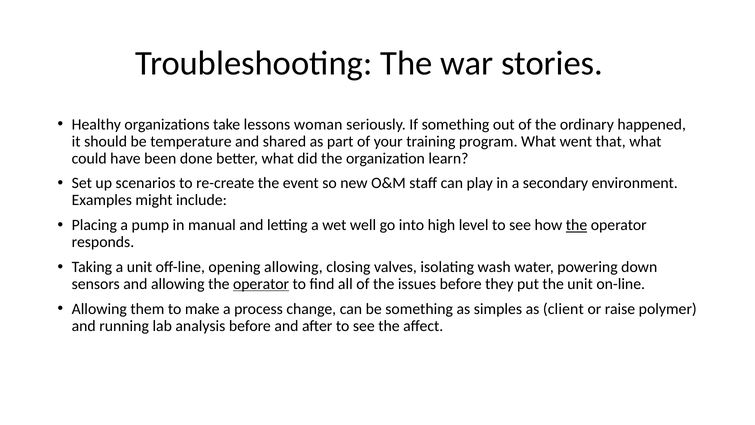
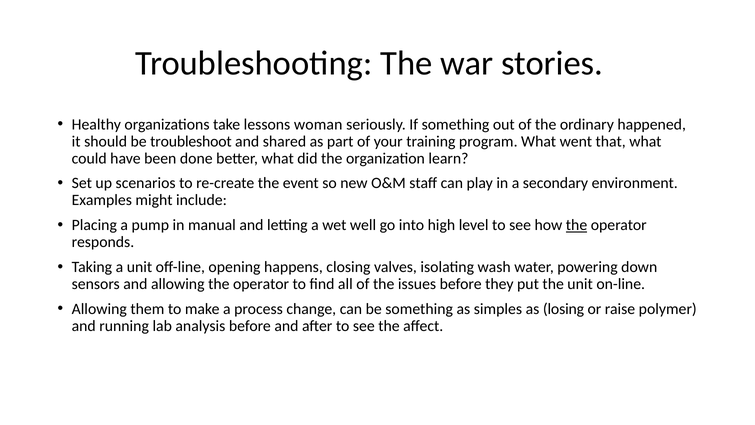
temperature: temperature -> troubleshoot
opening allowing: allowing -> happens
operator at (261, 284) underline: present -> none
client: client -> losing
